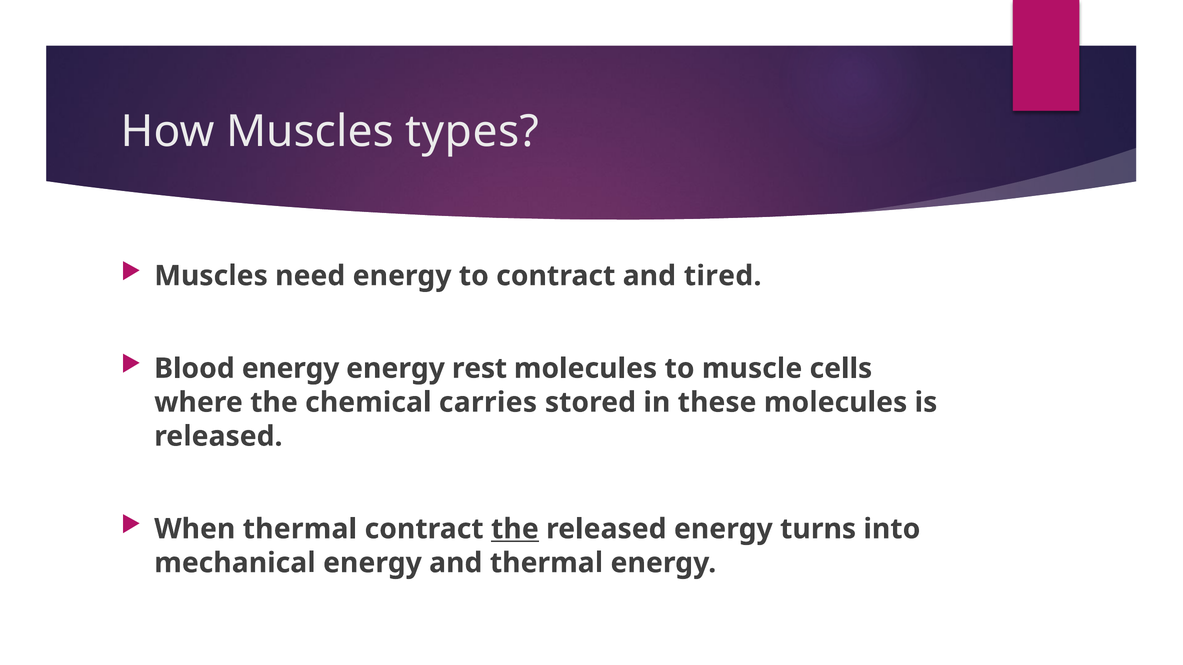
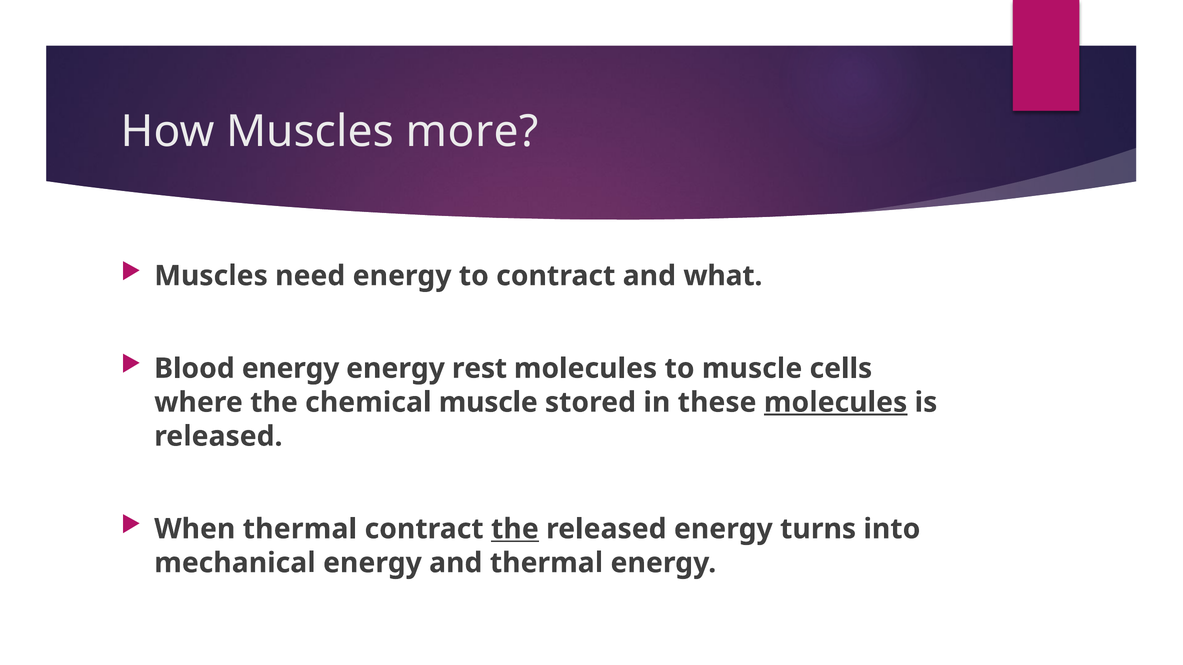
types: types -> more
tired: tired -> what
chemical carries: carries -> muscle
molecules at (836, 403) underline: none -> present
